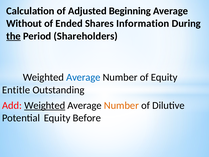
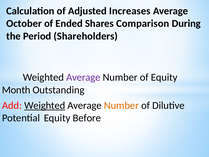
Beginning: Beginning -> Increases
Without: Without -> October
Information: Information -> Comparison
the underline: present -> none
Average at (83, 77) colour: blue -> purple
Entitle: Entitle -> Month
